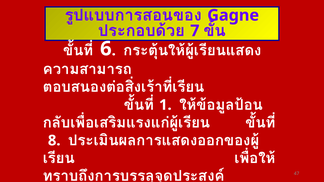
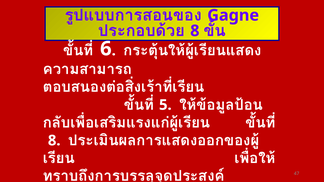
7 at (195, 31): 7 -> 8
1: 1 -> 5
